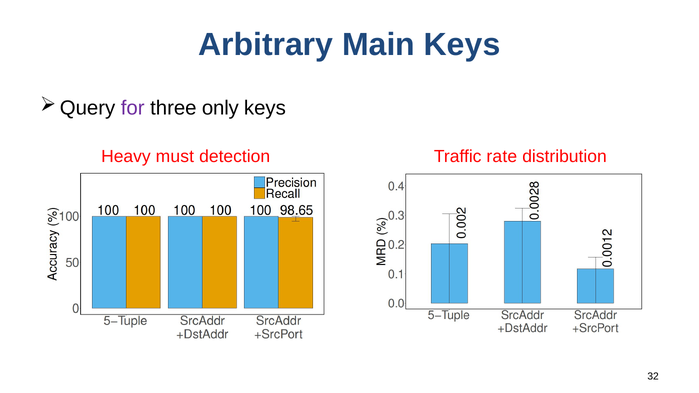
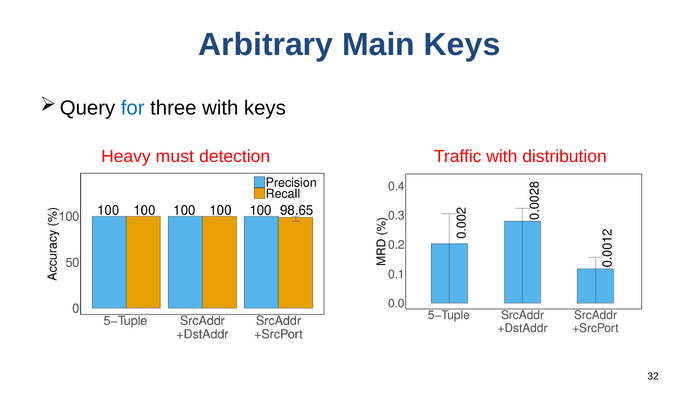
for colour: purple -> blue
three only: only -> with
Traffic rate: rate -> with
